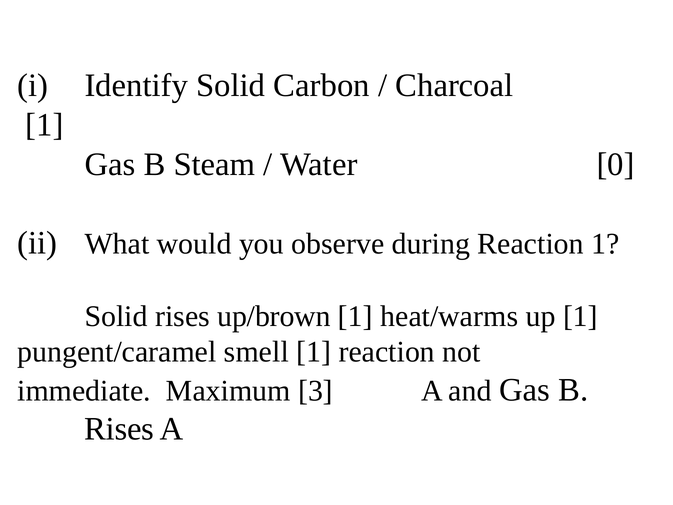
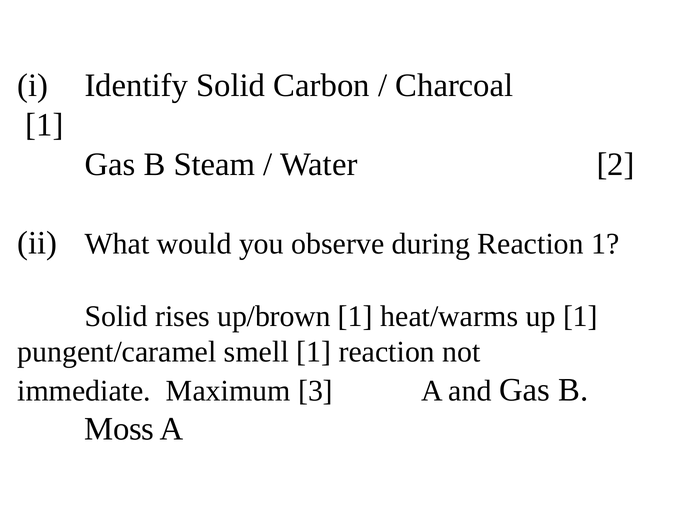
0: 0 -> 2
Rises at (119, 429): Rises -> Moss
